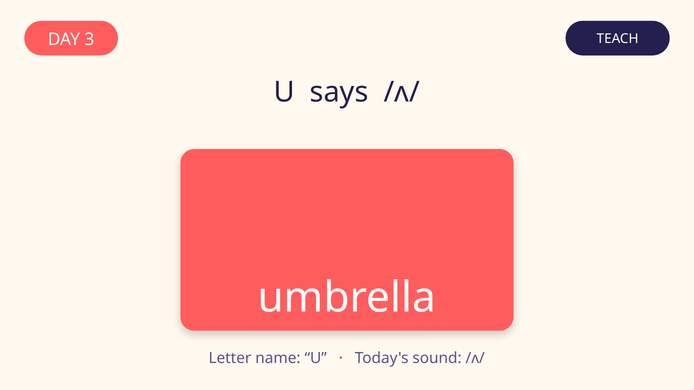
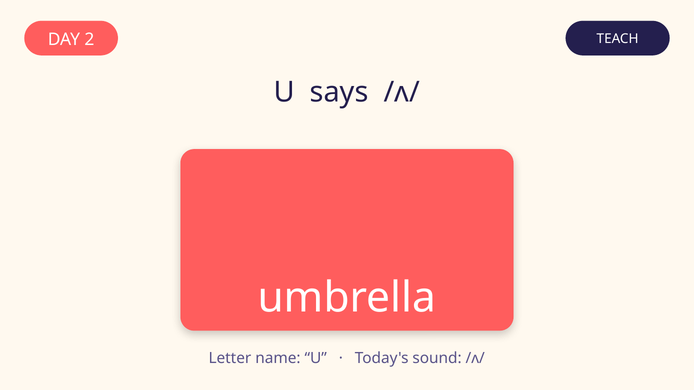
3: 3 -> 2
